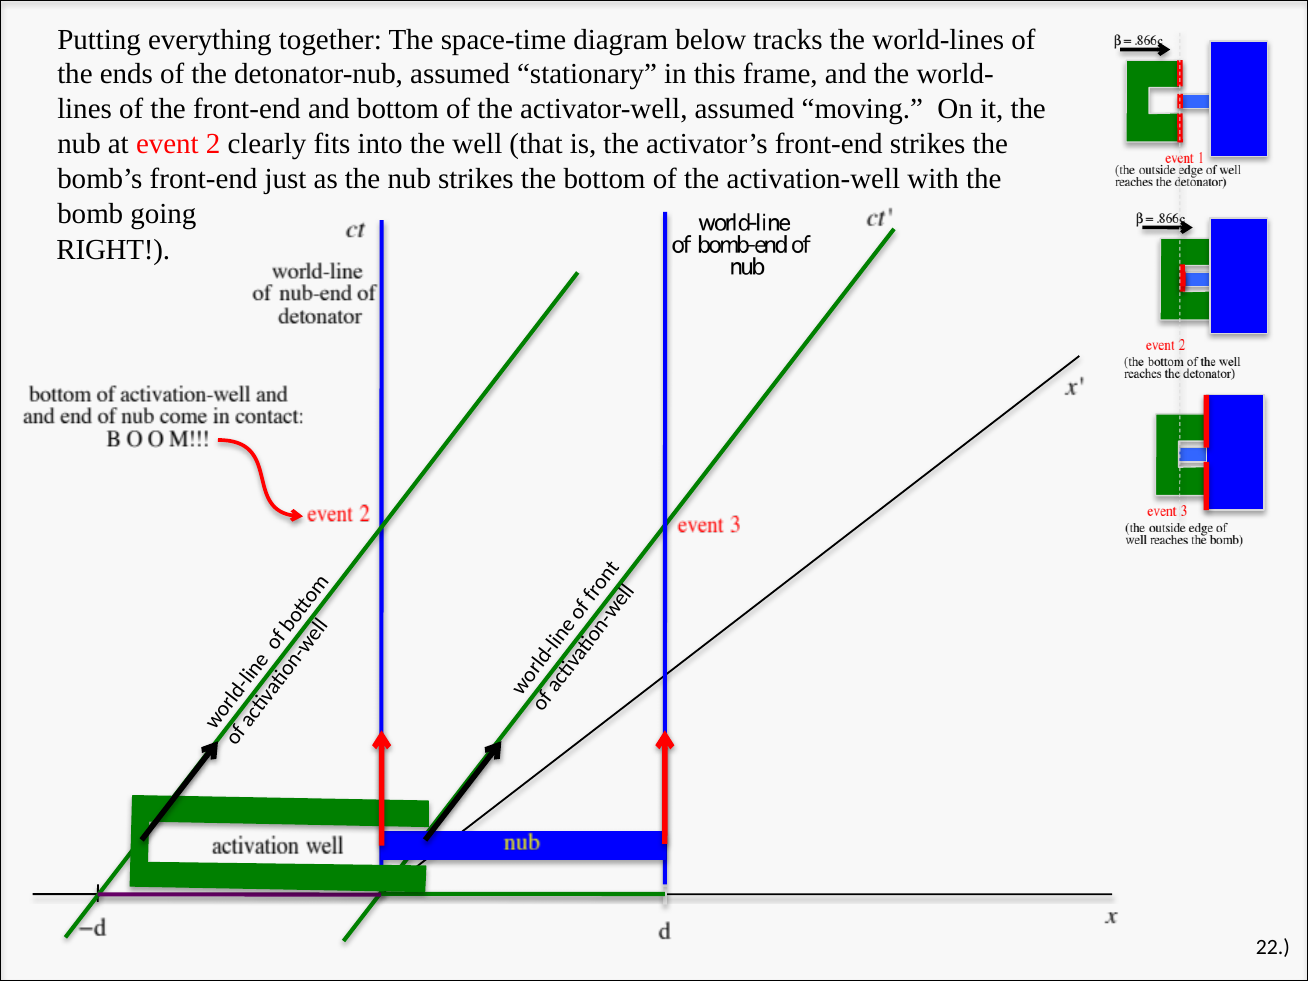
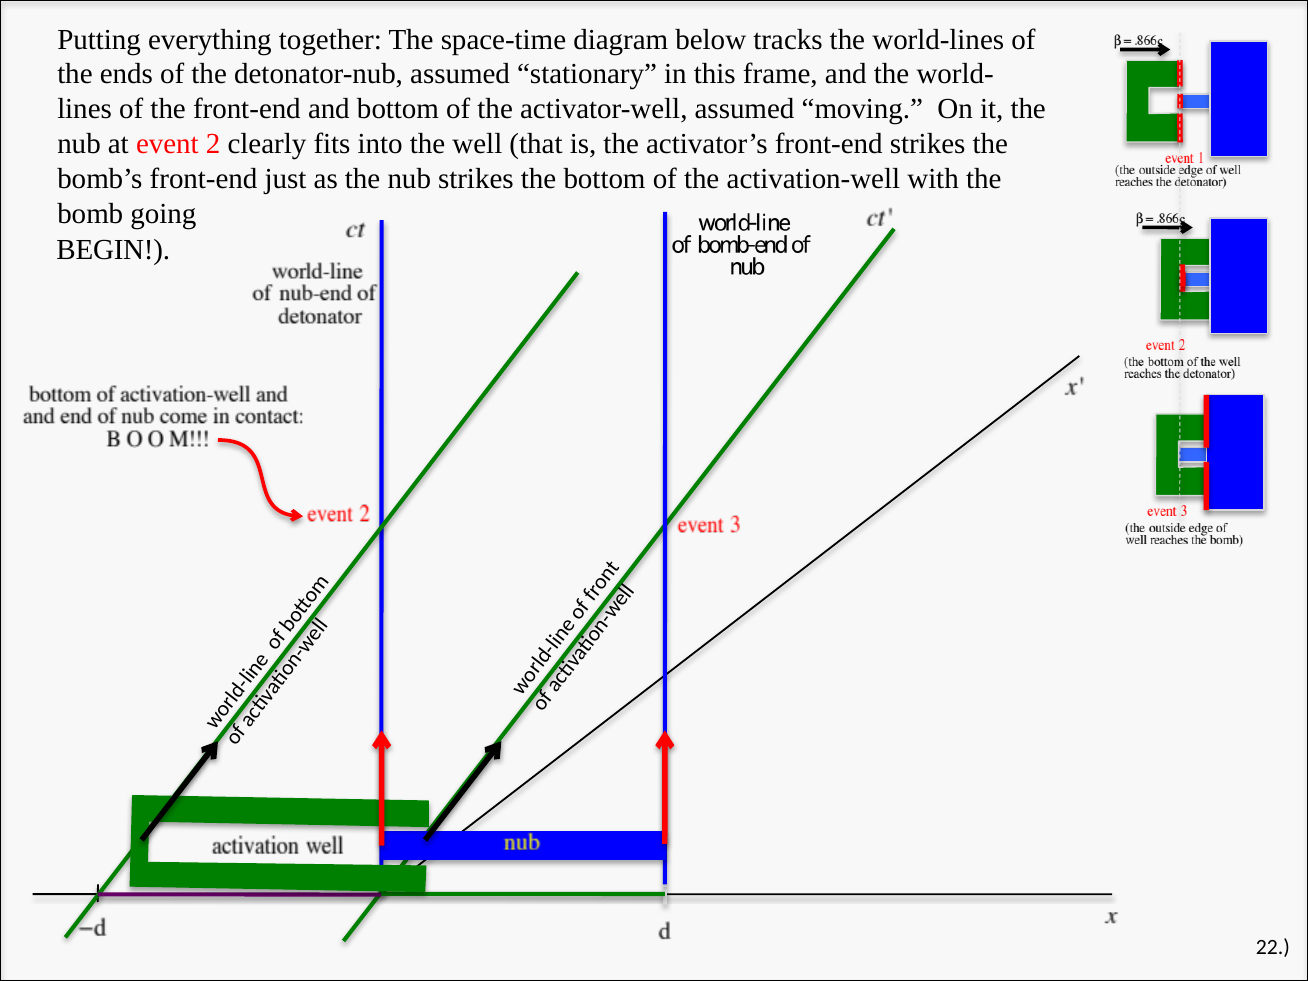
RIGHT: RIGHT -> BEGIN
